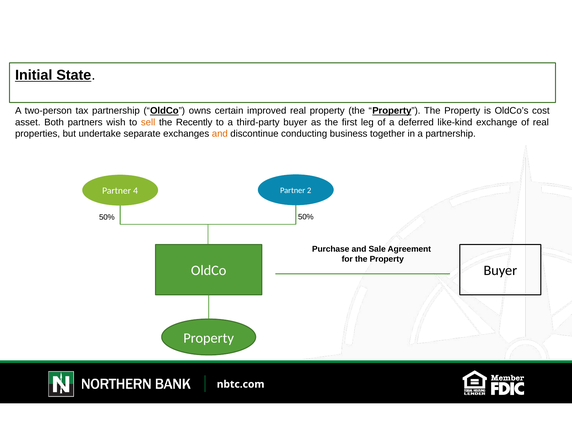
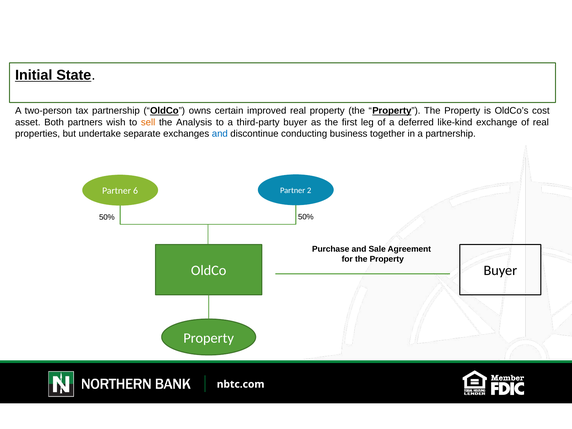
Recently: Recently -> Analysis
and at (220, 134) colour: orange -> blue
4: 4 -> 6
